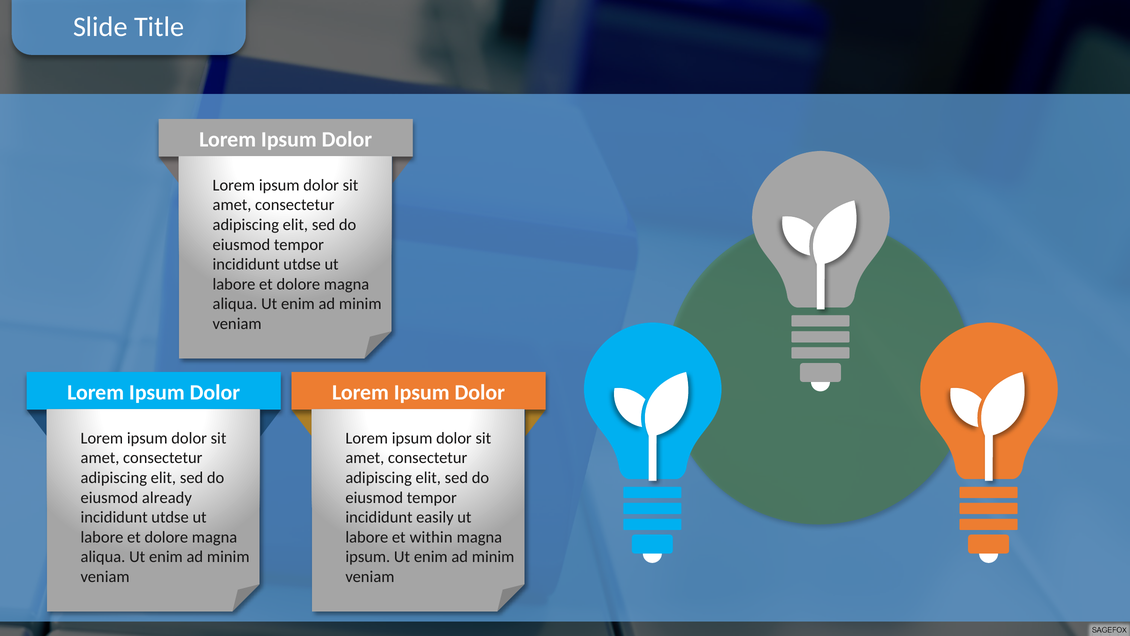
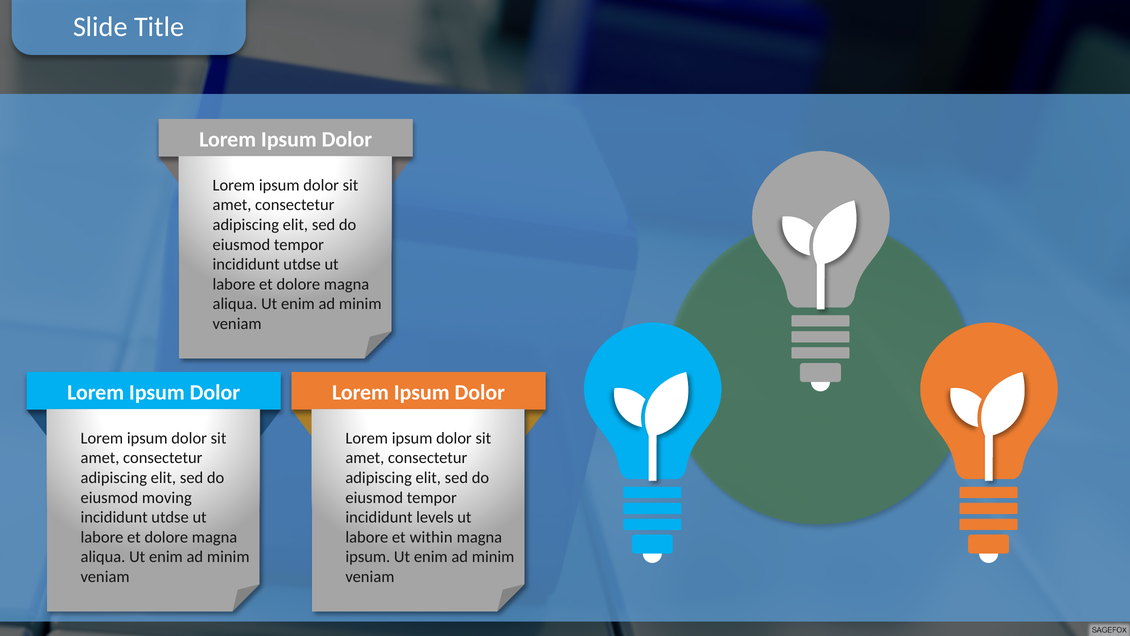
already: already -> moving
easily: easily -> levels
